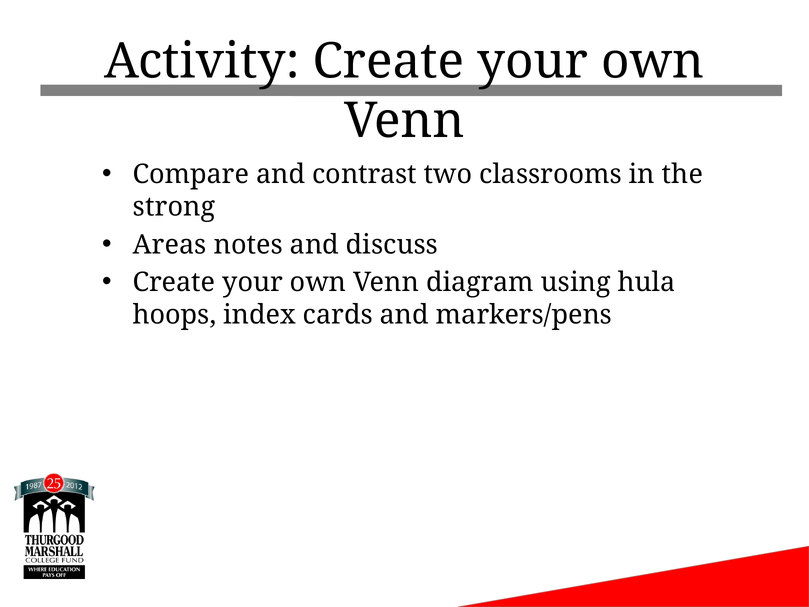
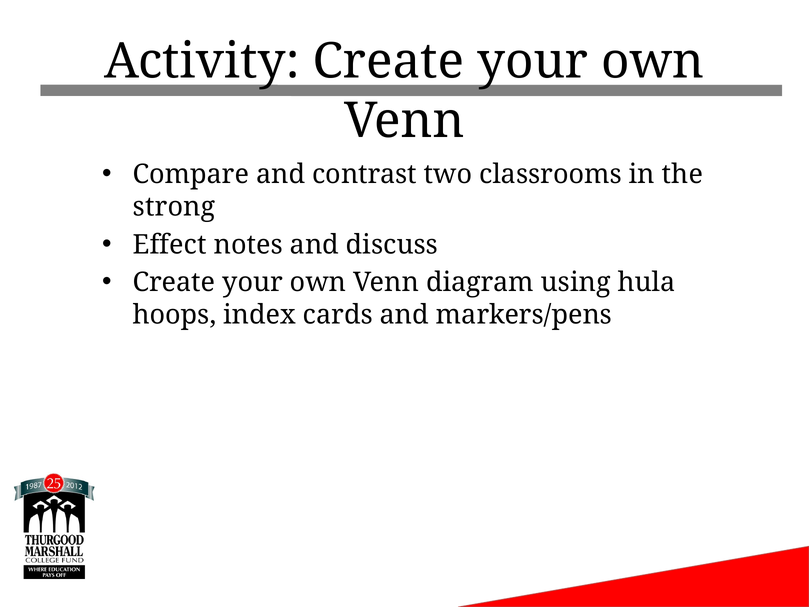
Areas: Areas -> Effect
